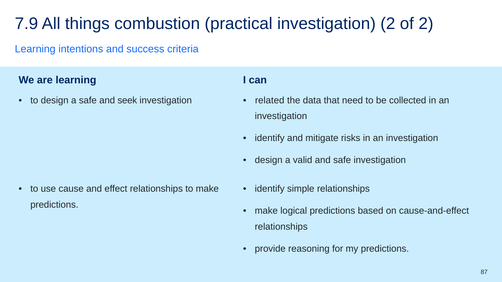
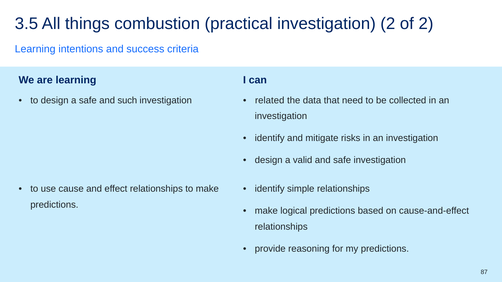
7.9: 7.9 -> 3.5
seek: seek -> such
